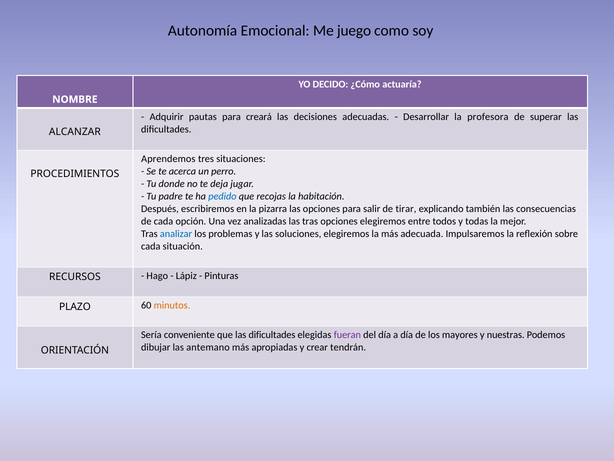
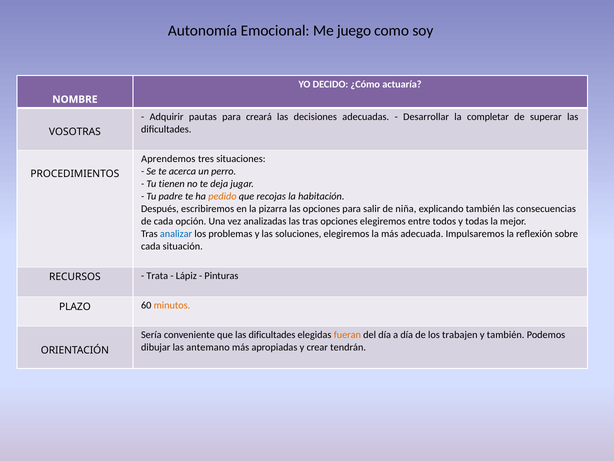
profesora: profesora -> completar
ALCANZAR: ALCANZAR -> VOSOTRAS
donde: donde -> tienen
pedido colour: blue -> orange
tirar: tirar -> niña
Hago: Hago -> Trata
fueran colour: purple -> orange
mayores: mayores -> trabajen
y nuestras: nuestras -> también
